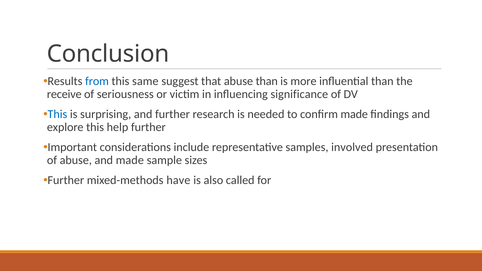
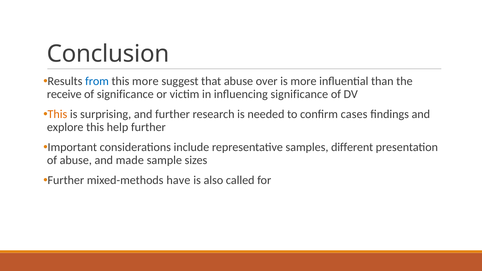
this same: same -> more
abuse than: than -> over
of seriousness: seriousness -> significance
This at (57, 114) colour: blue -> orange
confirm made: made -> cases
involved: involved -> different
